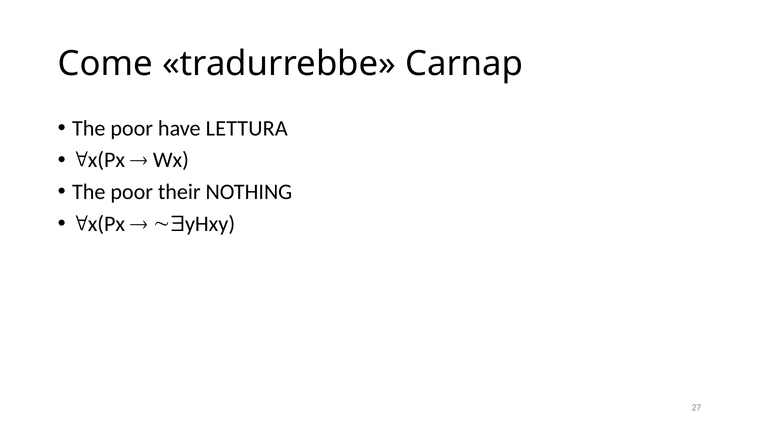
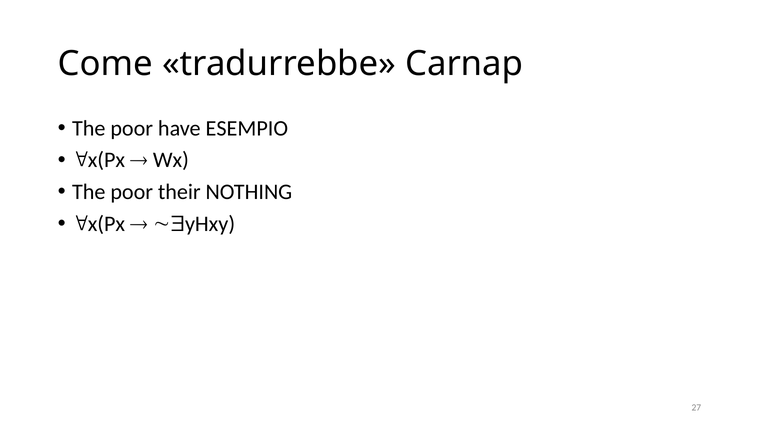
LETTURA: LETTURA -> ESEMPIO
